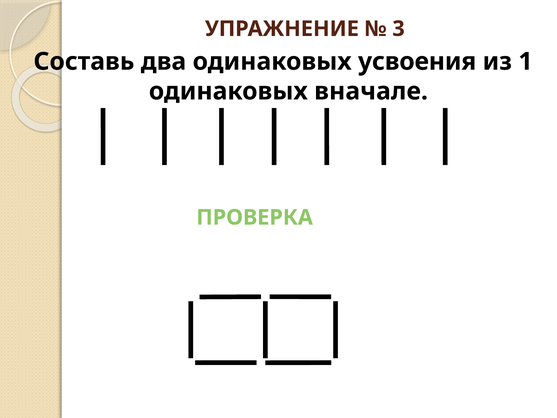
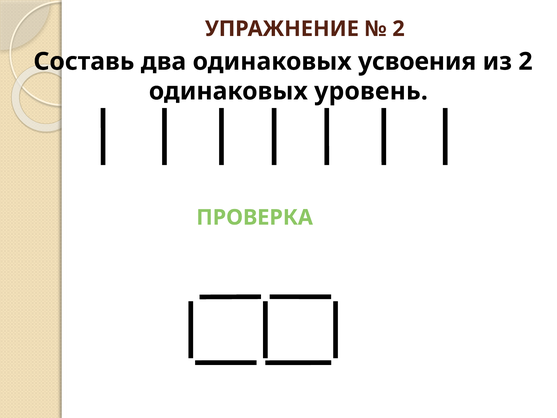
3 at (399, 29): 3 -> 2
из 1: 1 -> 2
вначале: вначале -> уровень
